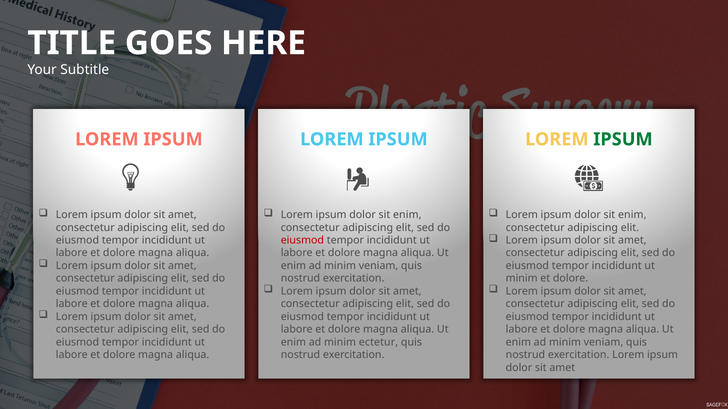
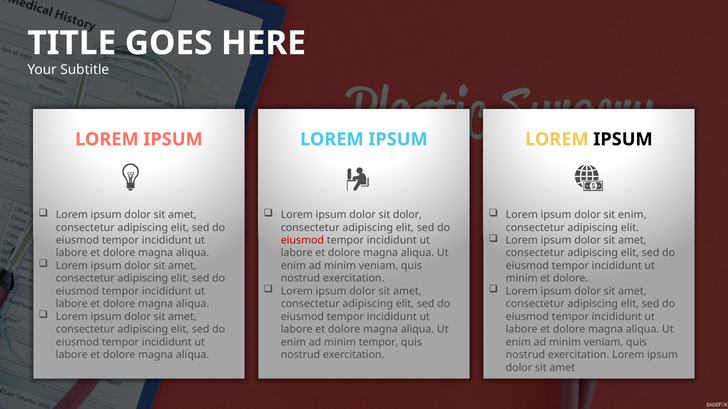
IPSUM at (623, 139) colour: green -> black
enim at (407, 215): enim -> dolor
minim ectetur: ectetur -> tempor
